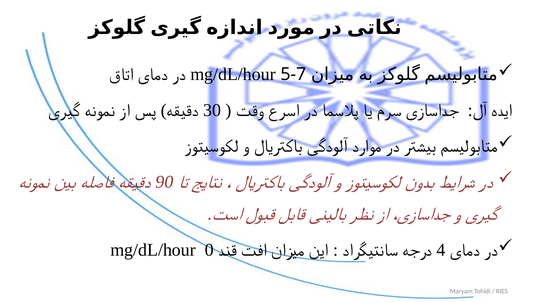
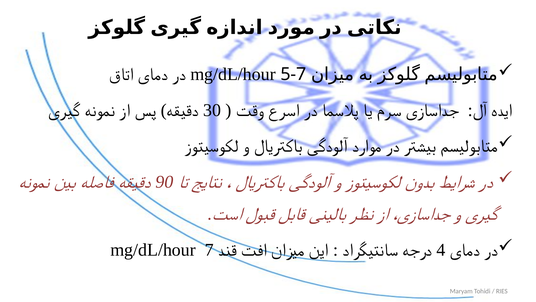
mg/dL/hour 0: 0 -> 7
